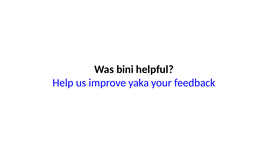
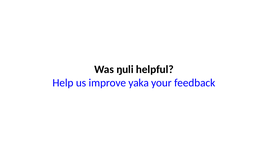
bini: bini -> ŋuli
